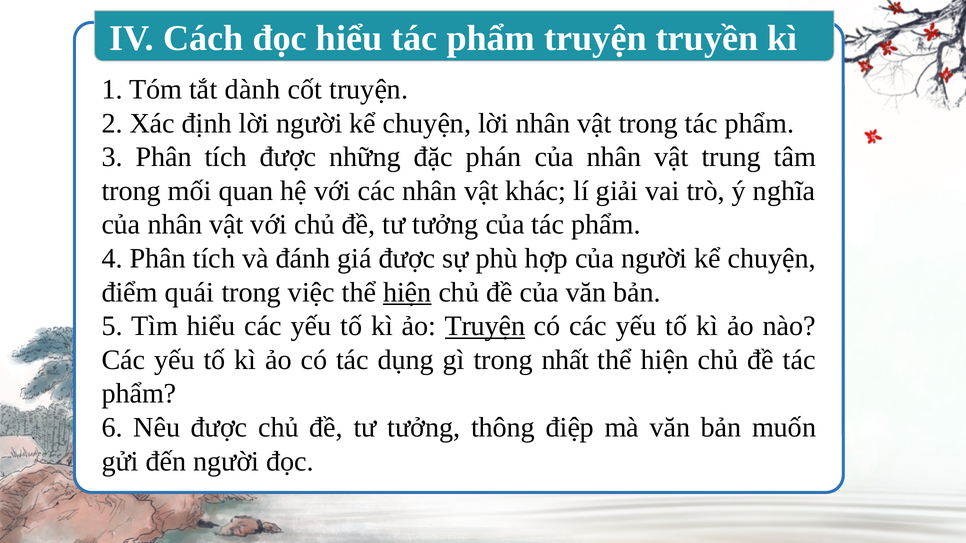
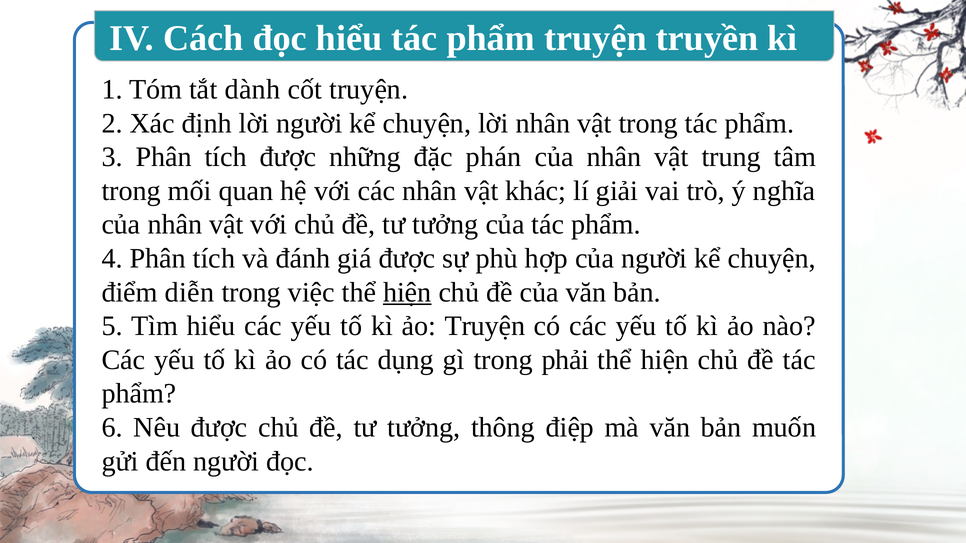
quái: quái -> diễn
Truyện at (485, 326) underline: present -> none
nhất: nhất -> phải
